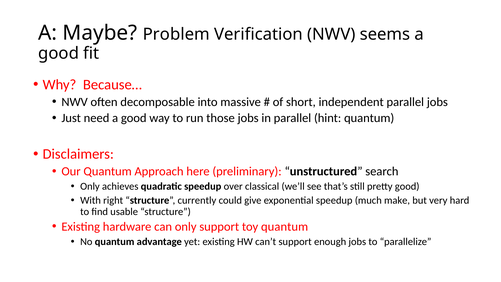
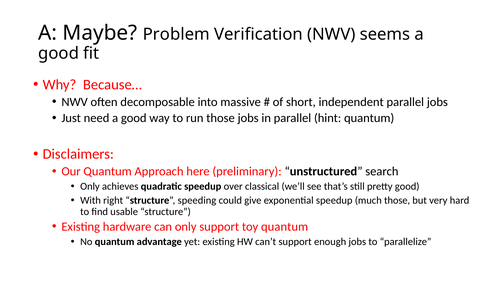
currently: currently -> speeding
much make: make -> those
